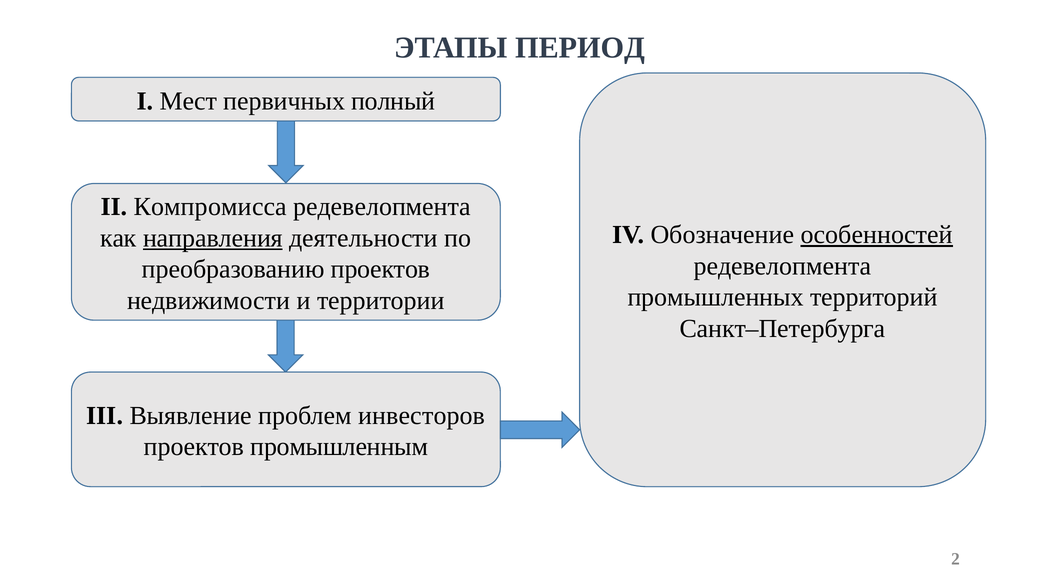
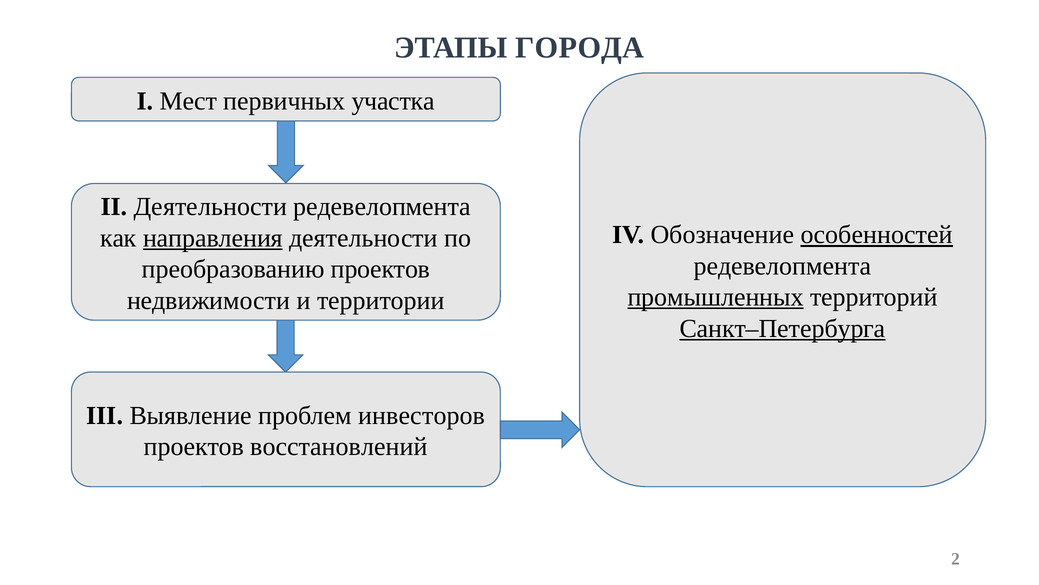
ПЕРИОД: ПЕРИОД -> ГОРОДА
полный: полный -> участка
II Компромисса: Компромисса -> Деятельности
промышленных underline: none -> present
Санкт–Петербурга underline: none -> present
промышленным: промышленным -> восстановлений
